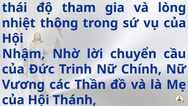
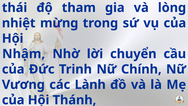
thông: thông -> mừng
Thần: Thần -> Lành
